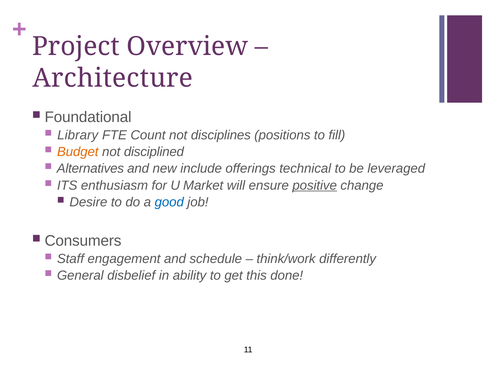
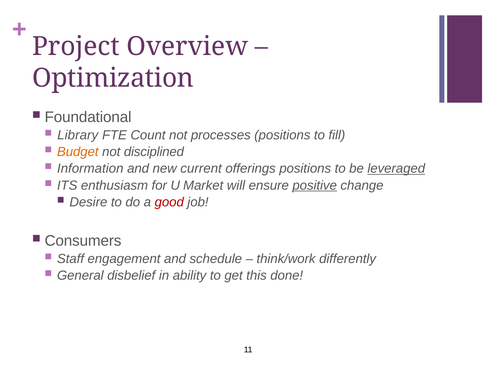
Architecture: Architecture -> Optimization
disciplines: disciplines -> processes
Alternatives: Alternatives -> Information
include: include -> current
offerings technical: technical -> positions
leveraged underline: none -> present
good colour: blue -> red
